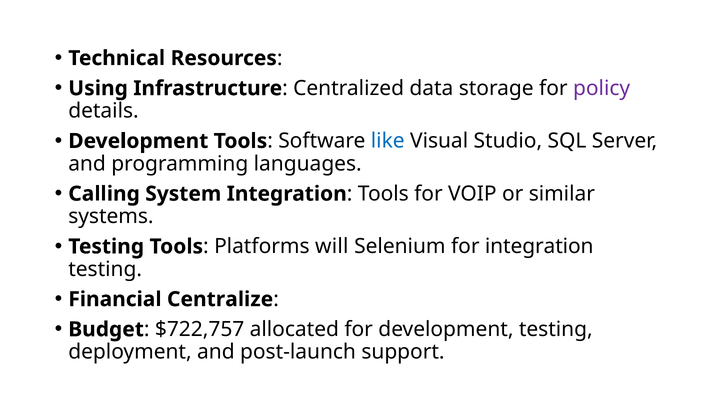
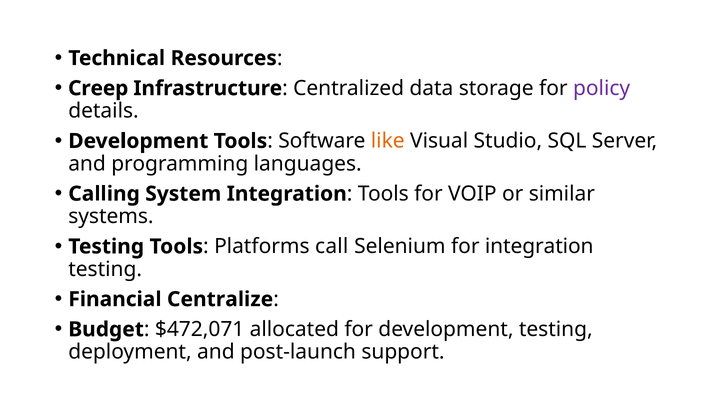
Using: Using -> Creep
like colour: blue -> orange
will: will -> call
$722,757: $722,757 -> $472,071
